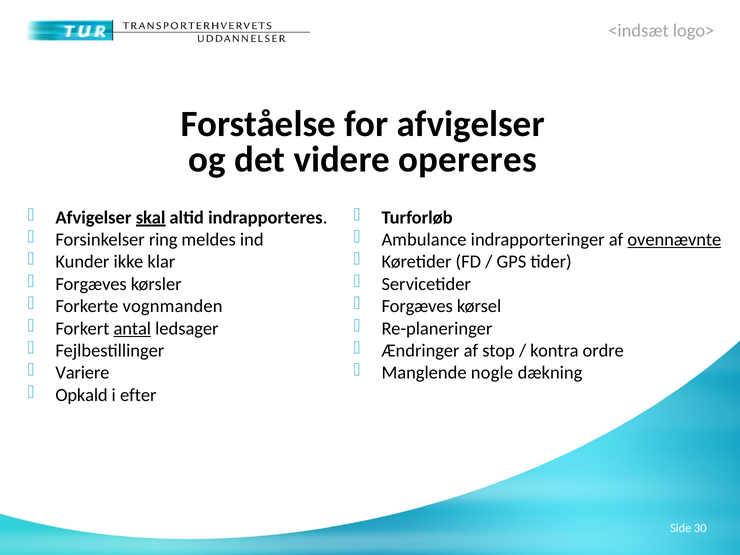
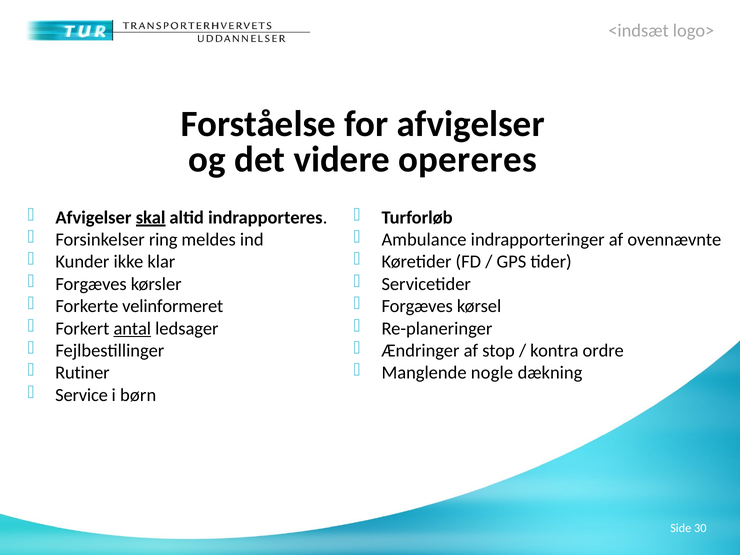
ovennævnte underline: present -> none
vognmanden: vognmanden -> velinformeret
Variere: Variere -> Rutiner
Opkald: Opkald -> Service
efter: efter -> børn
